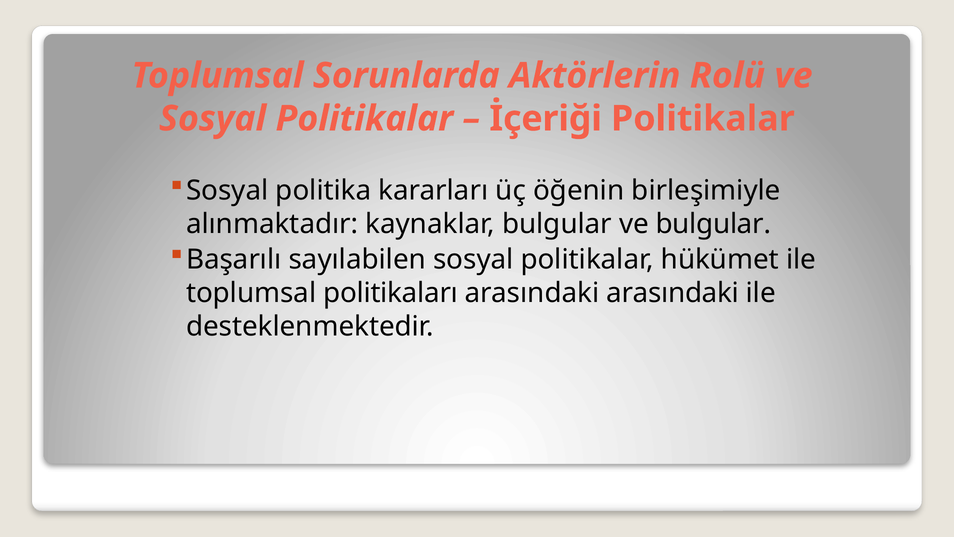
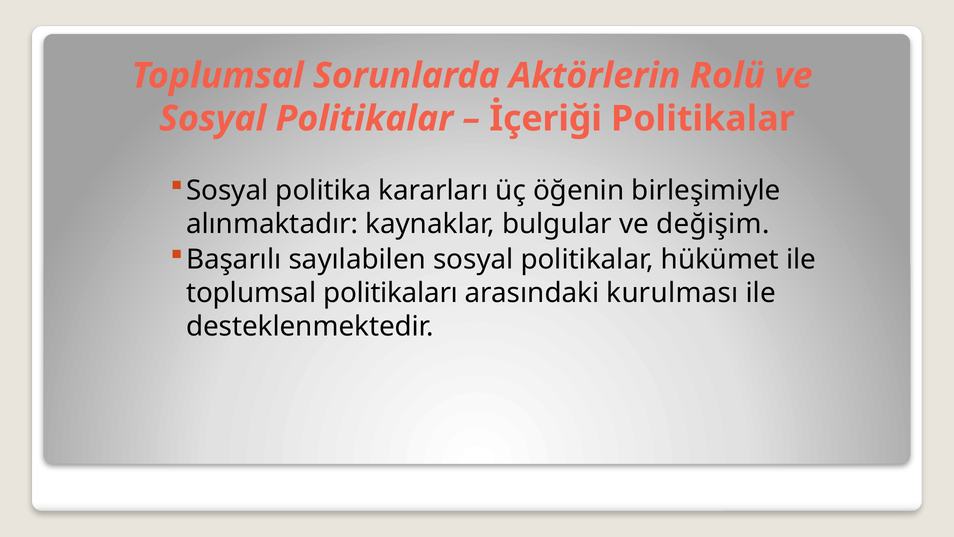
ve bulgular: bulgular -> değişim
arasındaki arasındaki: arasındaki -> kurulması
